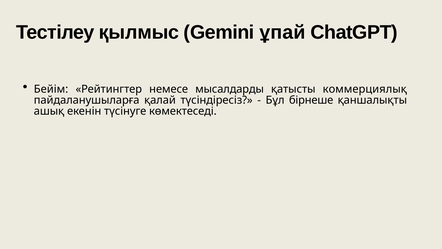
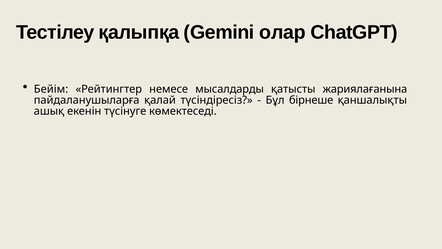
қылмыс: қылмыс -> қалыпқа
ұпай: ұпай -> олар
коммерциялық: коммерциялық -> жариялағанына
